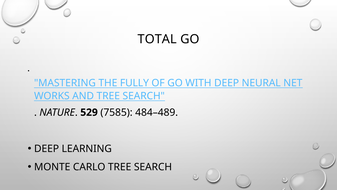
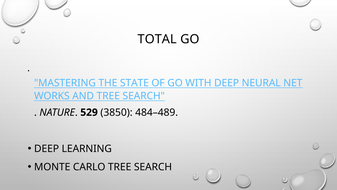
FULLY: FULLY -> STATE
7585: 7585 -> 3850
